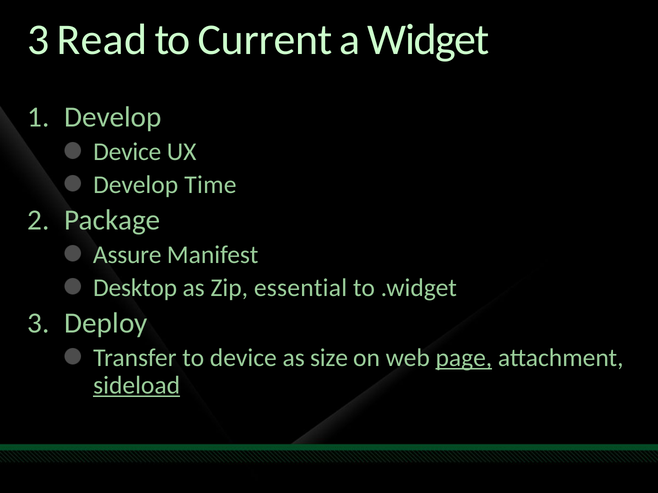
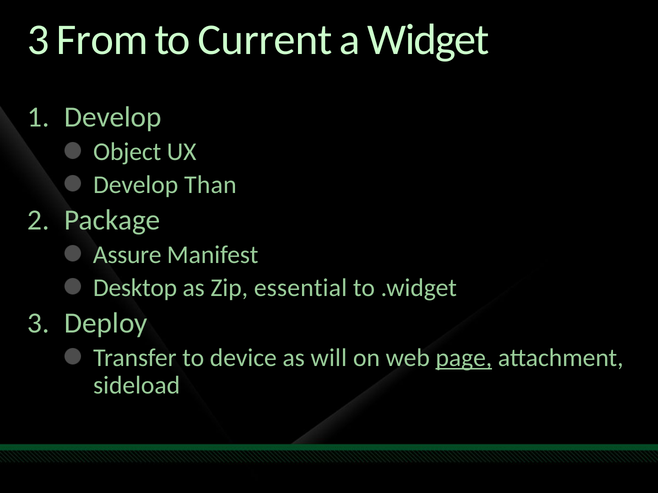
Read: Read -> From
Device at (127, 152): Device -> Object
Time: Time -> Than
size: size -> will
sideload underline: present -> none
